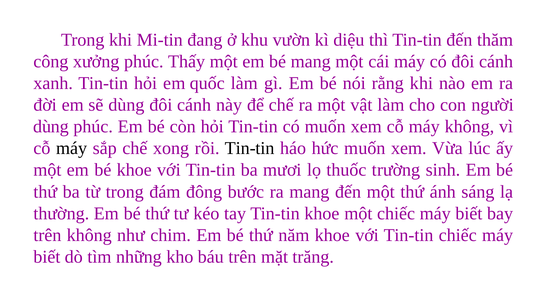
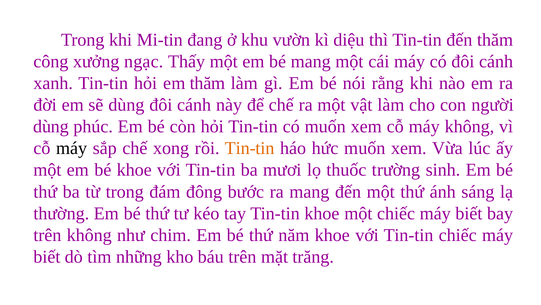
xưởng phúc: phúc -> ngạc
em quốc: quốc -> thăm
Tin-tin at (250, 148) colour: black -> orange
